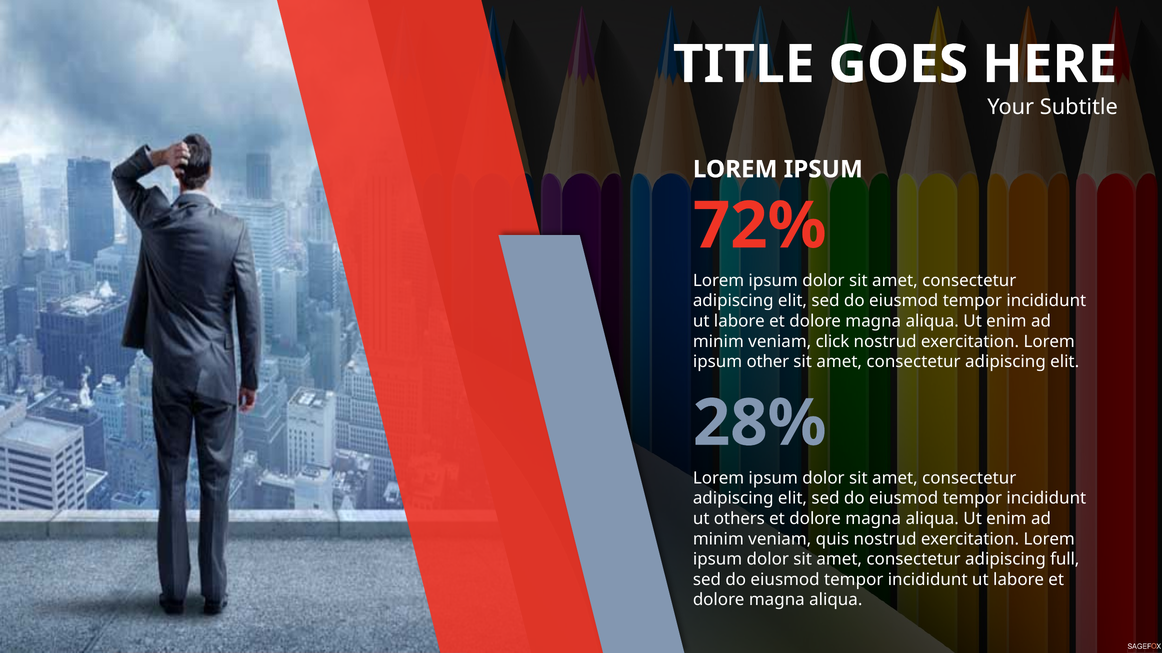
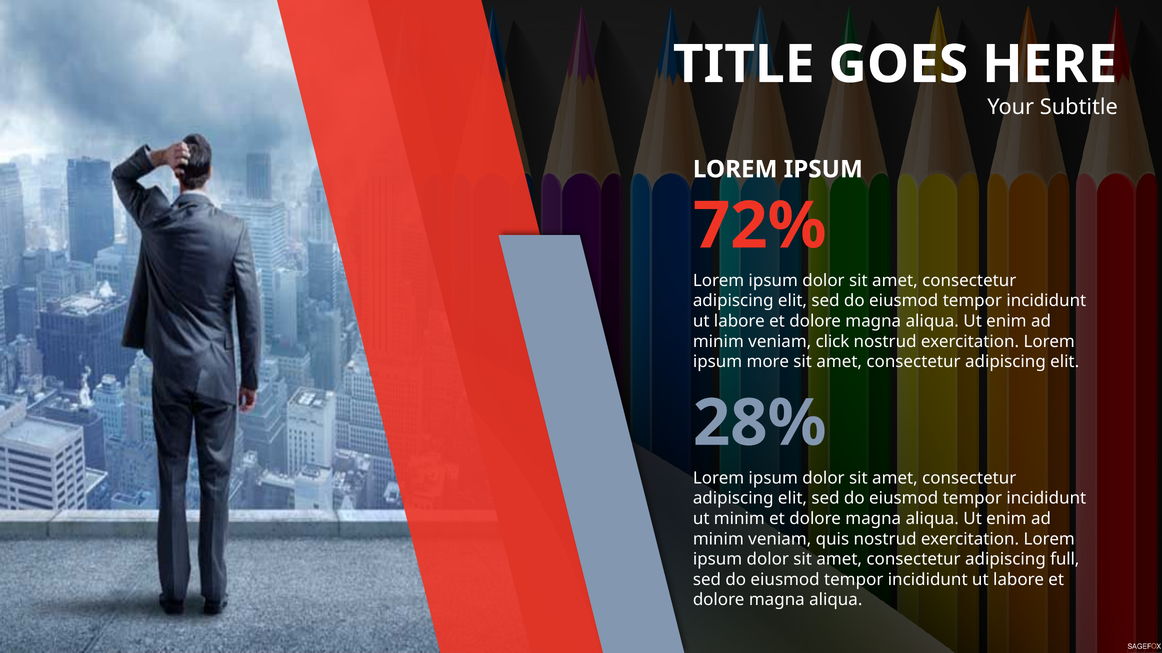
other: other -> more
ut others: others -> minim
